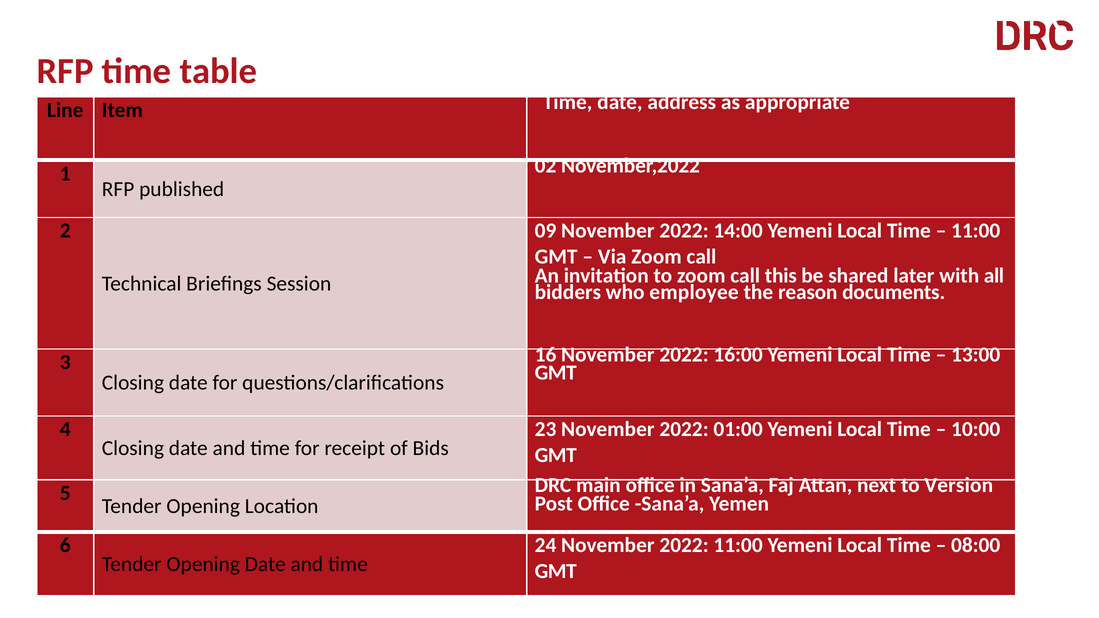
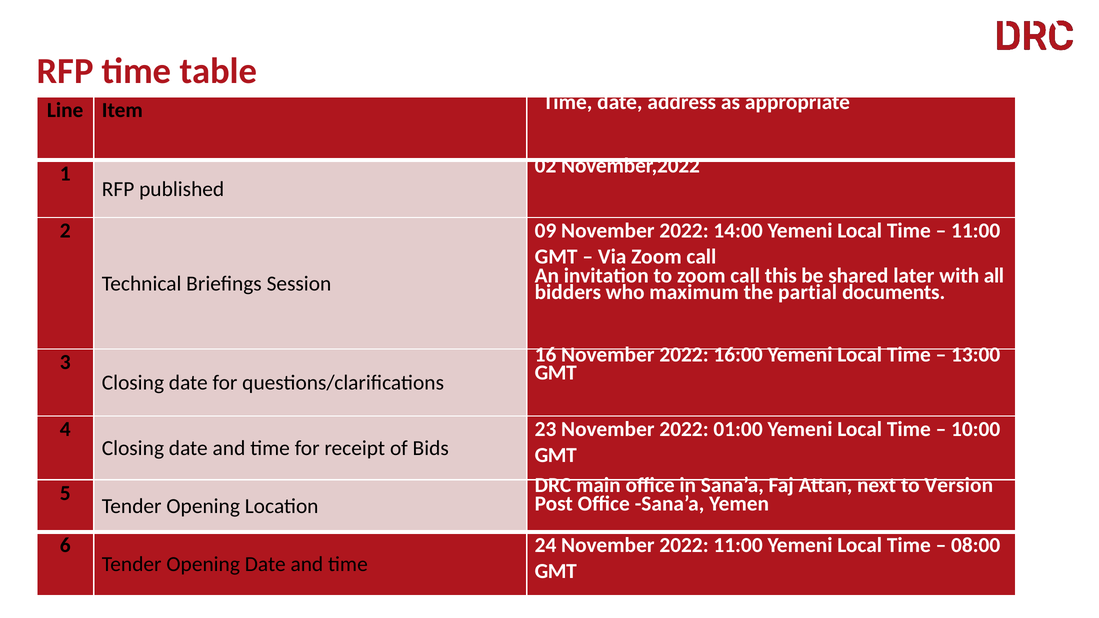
employee: employee -> maximum
reason: reason -> partial
